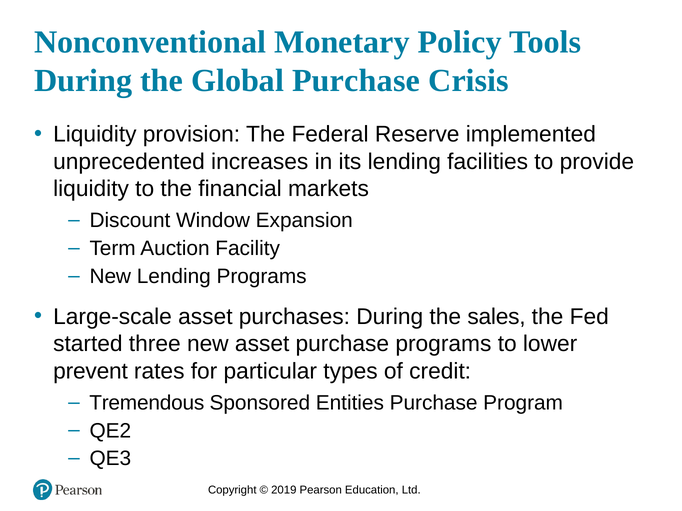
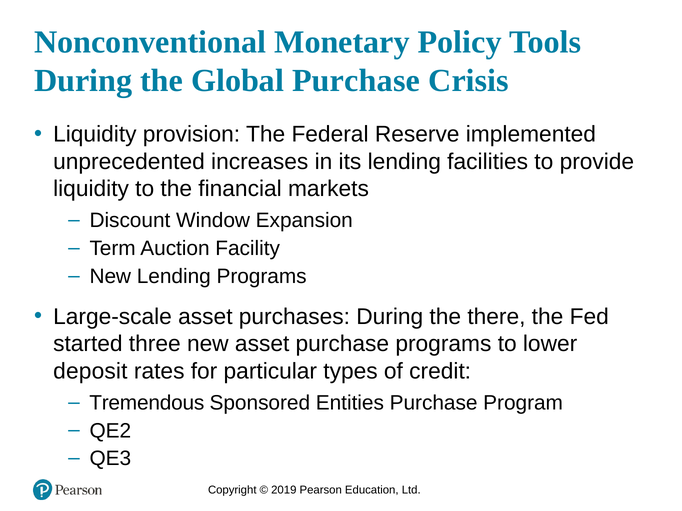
sales: sales -> there
prevent: prevent -> deposit
